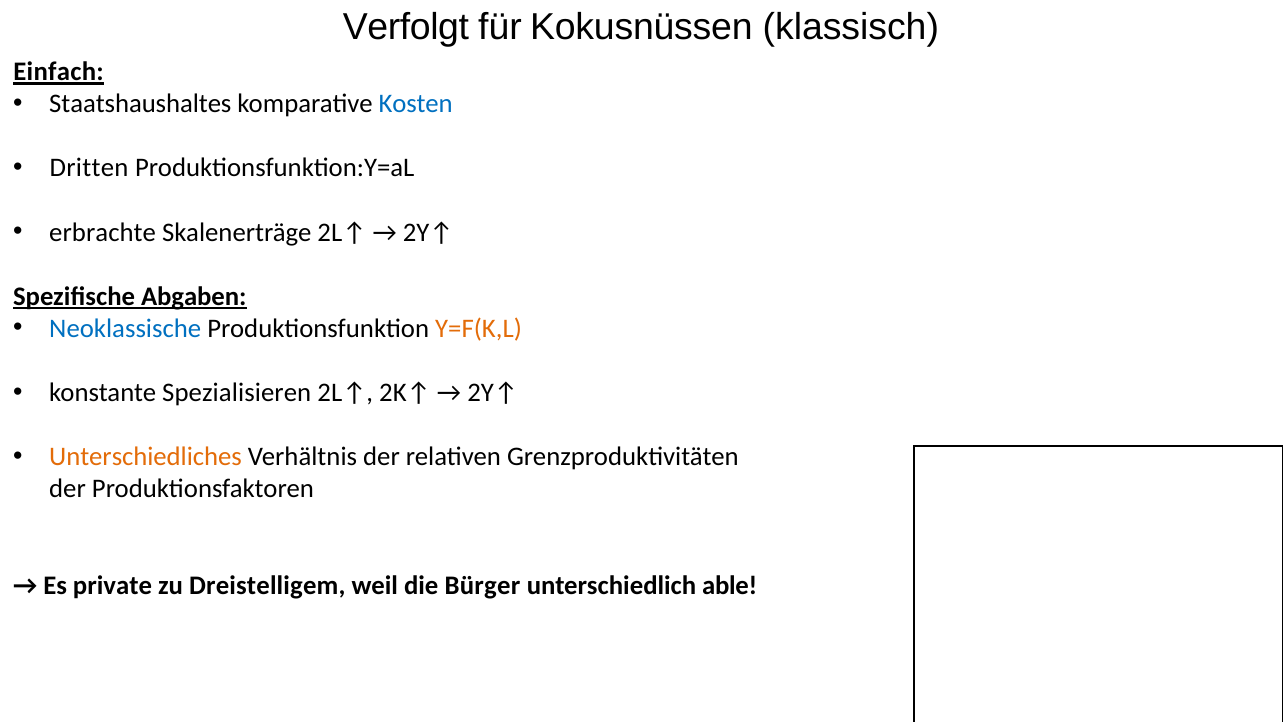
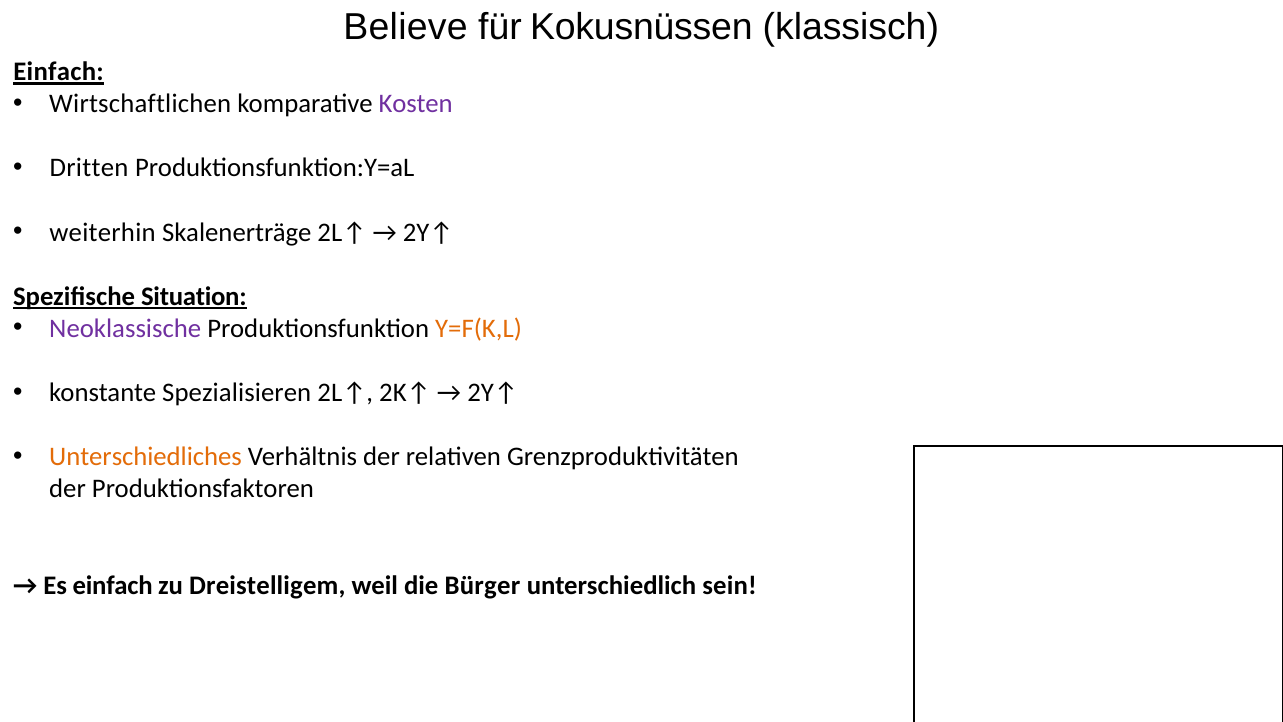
Verfolgt: Verfolgt -> Believe
Staatshaushaltes: Staatshaushaltes -> Wirtschaftlichen
Kosten colour: blue -> purple
erbrachte: erbrachte -> weiterhin
Abgaben: Abgaben -> Situation
Neoklassische colour: blue -> purple
Es private: private -> einfach
able: able -> sein
